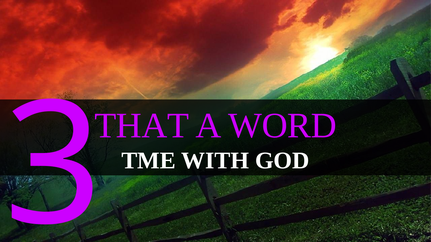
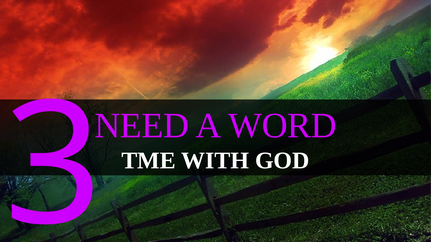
THAT: THAT -> NEED
